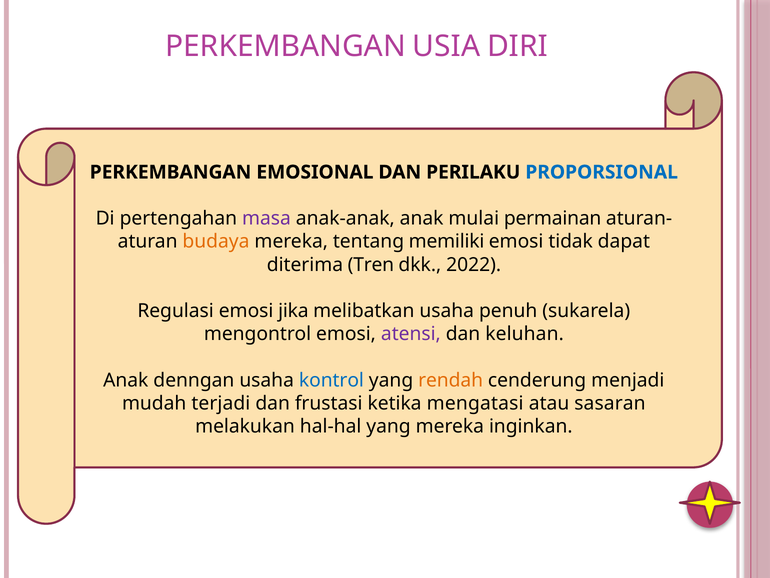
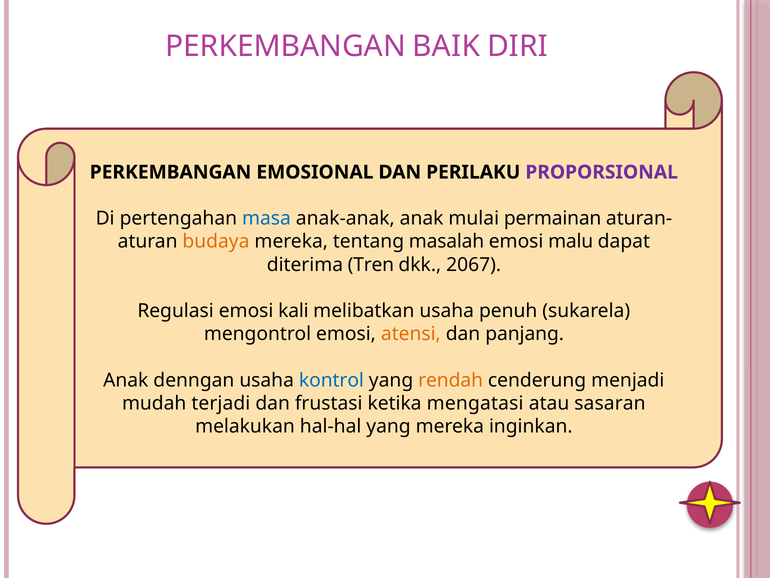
USIA: USIA -> BAIK
PROPORSIONAL colour: blue -> purple
masa colour: purple -> blue
memiliki: memiliki -> masalah
tidak: tidak -> malu
2022: 2022 -> 2067
jika: jika -> kali
atensi colour: purple -> orange
keluhan: keluhan -> panjang
